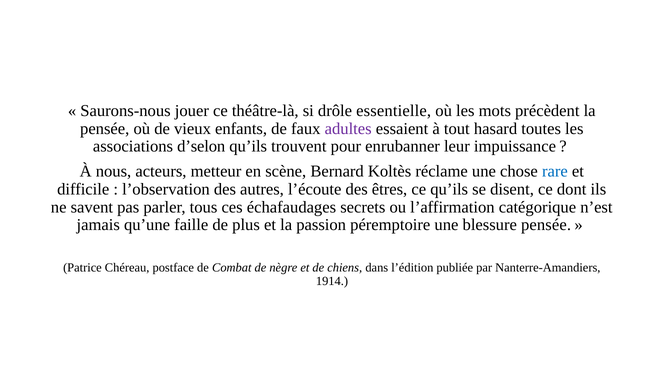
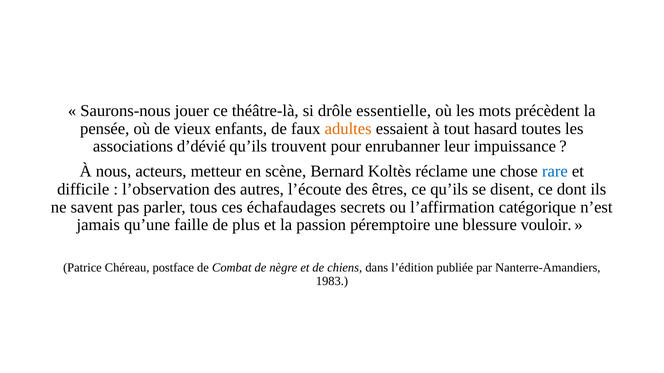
adultes colour: purple -> orange
d’selon: d’selon -> d’dévié
blessure pensée: pensée -> vouloir
1914: 1914 -> 1983
